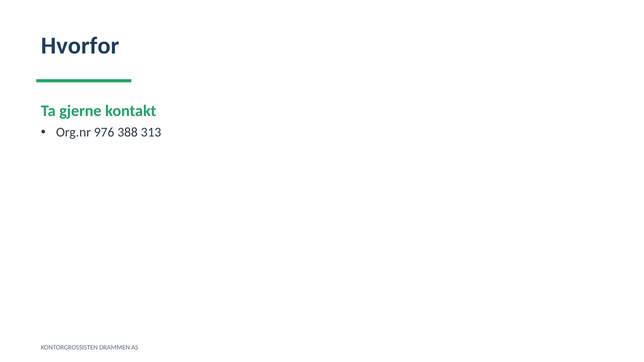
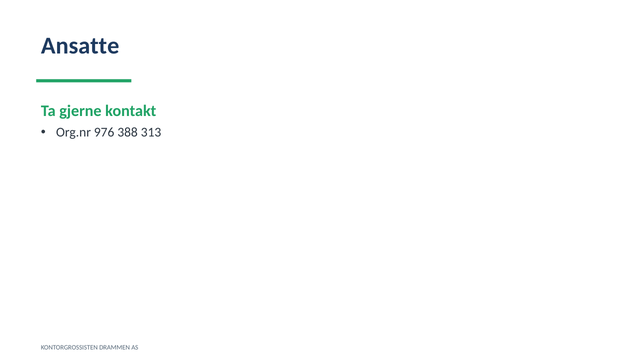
Hvorfor: Hvorfor -> Ansatte
